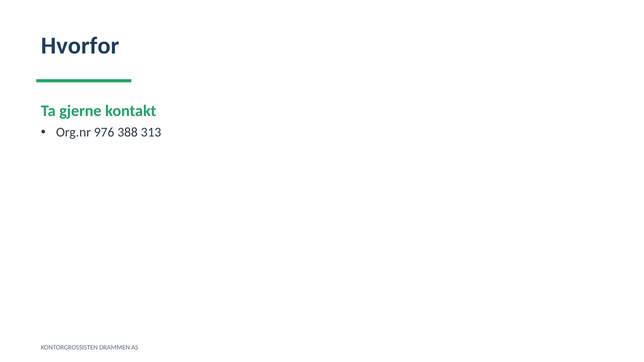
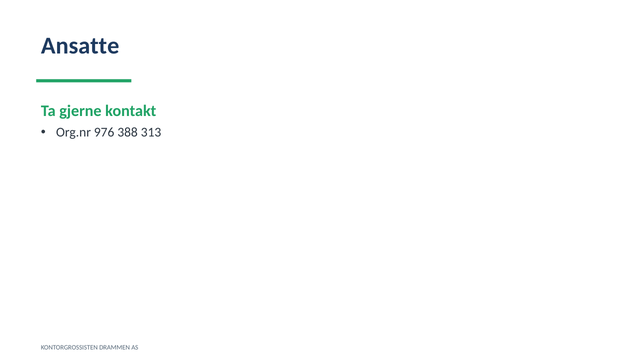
Hvorfor: Hvorfor -> Ansatte
